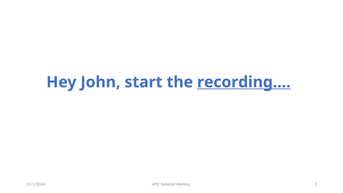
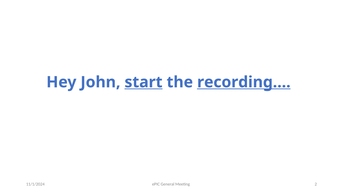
start underline: none -> present
